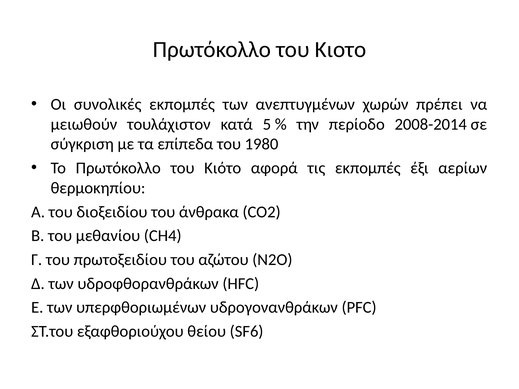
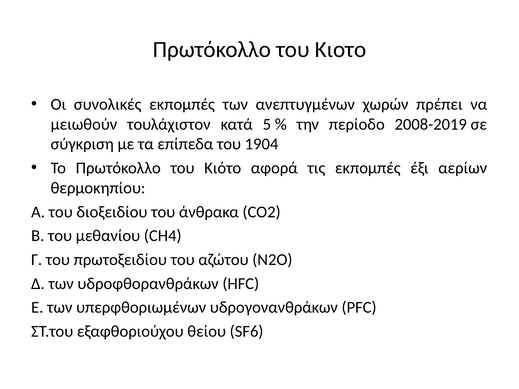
2008-2014: 2008-2014 -> 2008-2019
1980: 1980 -> 1904
